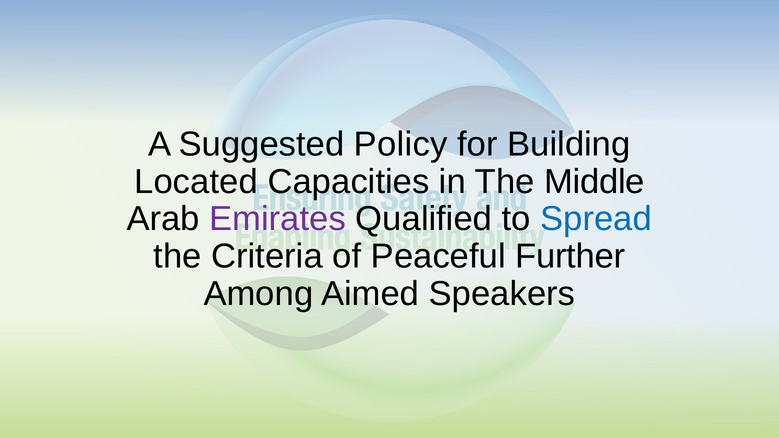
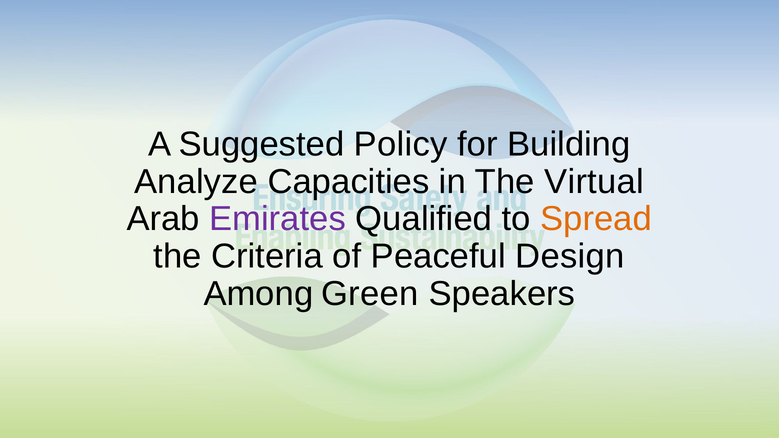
Located: Located -> Analyze
Middle: Middle -> Virtual
Spread colour: blue -> orange
Further: Further -> Design
Aimed: Aimed -> Green
